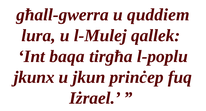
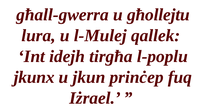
quddiem: quddiem -> għollejtu
baqa: baqa -> idejh
